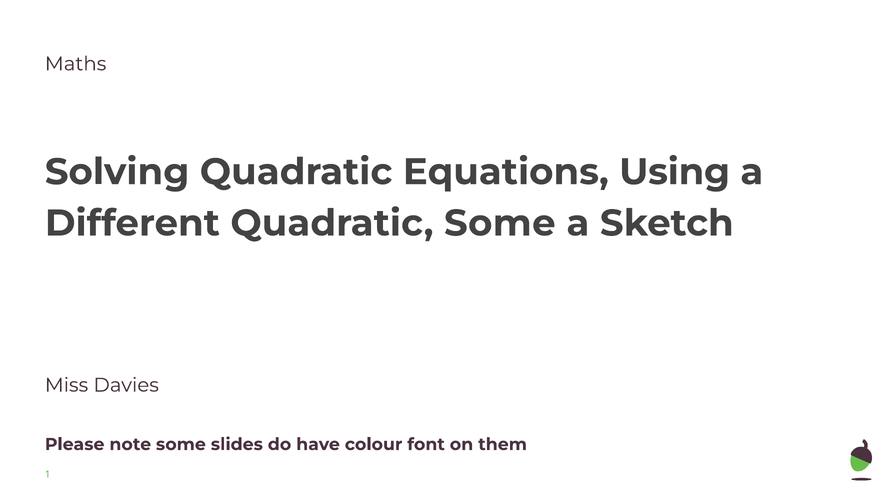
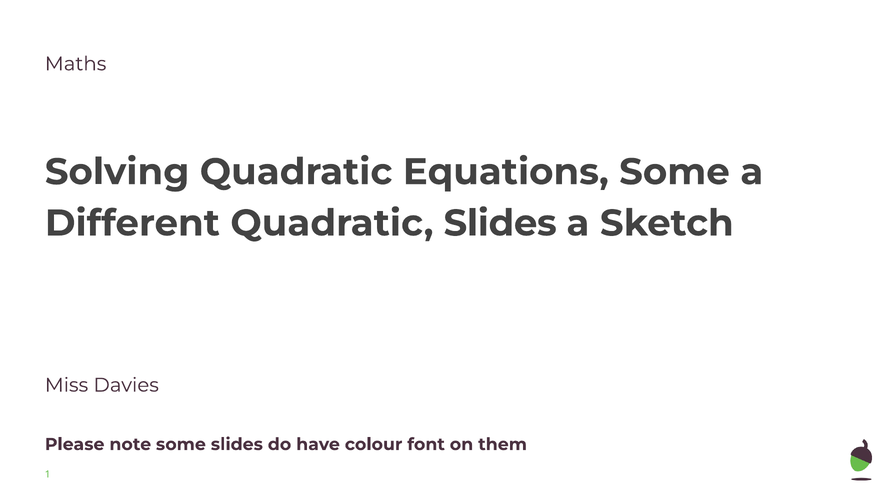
Equations Using: Using -> Some
Quadratic Some: Some -> Slides
